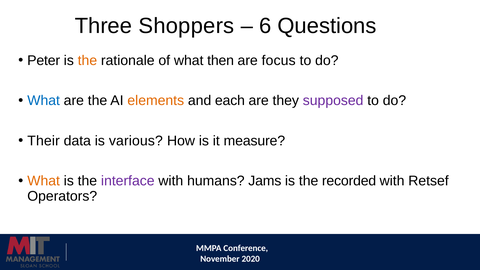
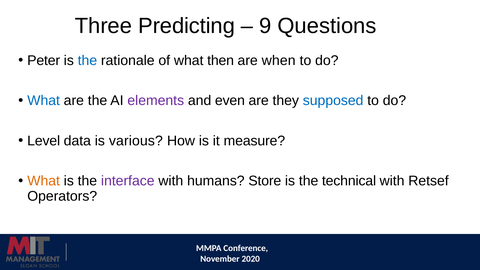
Shoppers: Shoppers -> Predicting
6: 6 -> 9
the at (87, 60) colour: orange -> blue
focus: focus -> when
elements colour: orange -> purple
each: each -> even
supposed colour: purple -> blue
Their: Their -> Level
Jams: Jams -> Store
recorded: recorded -> technical
